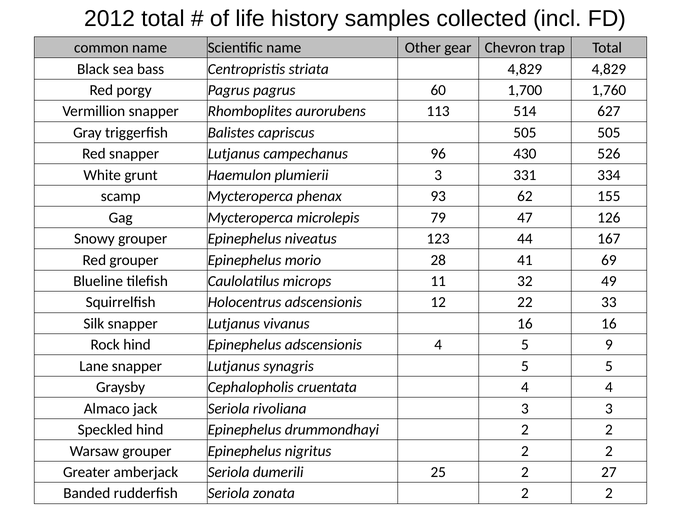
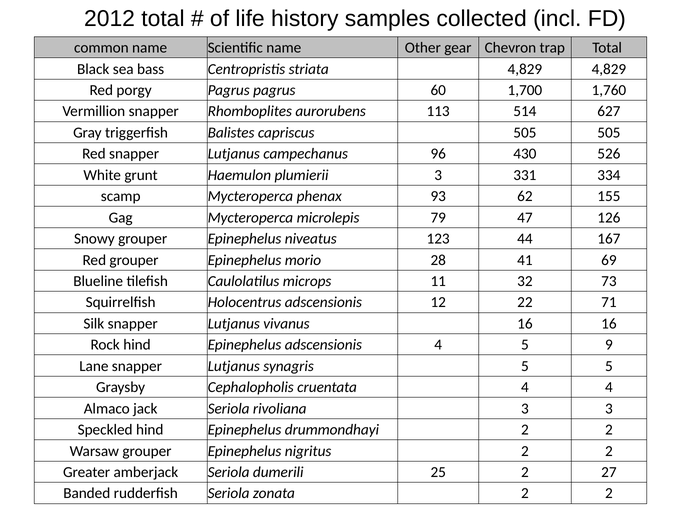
49: 49 -> 73
33: 33 -> 71
